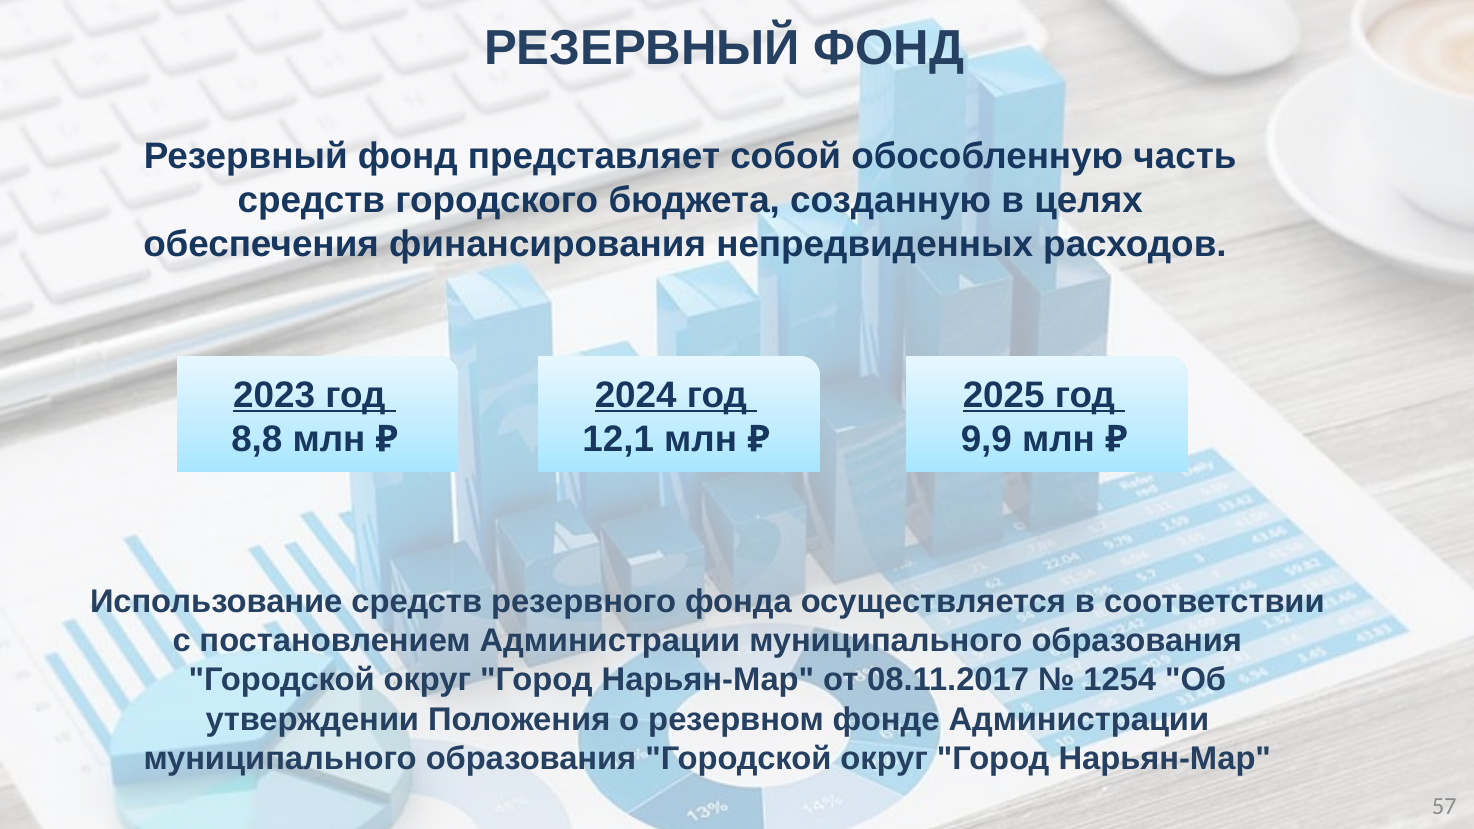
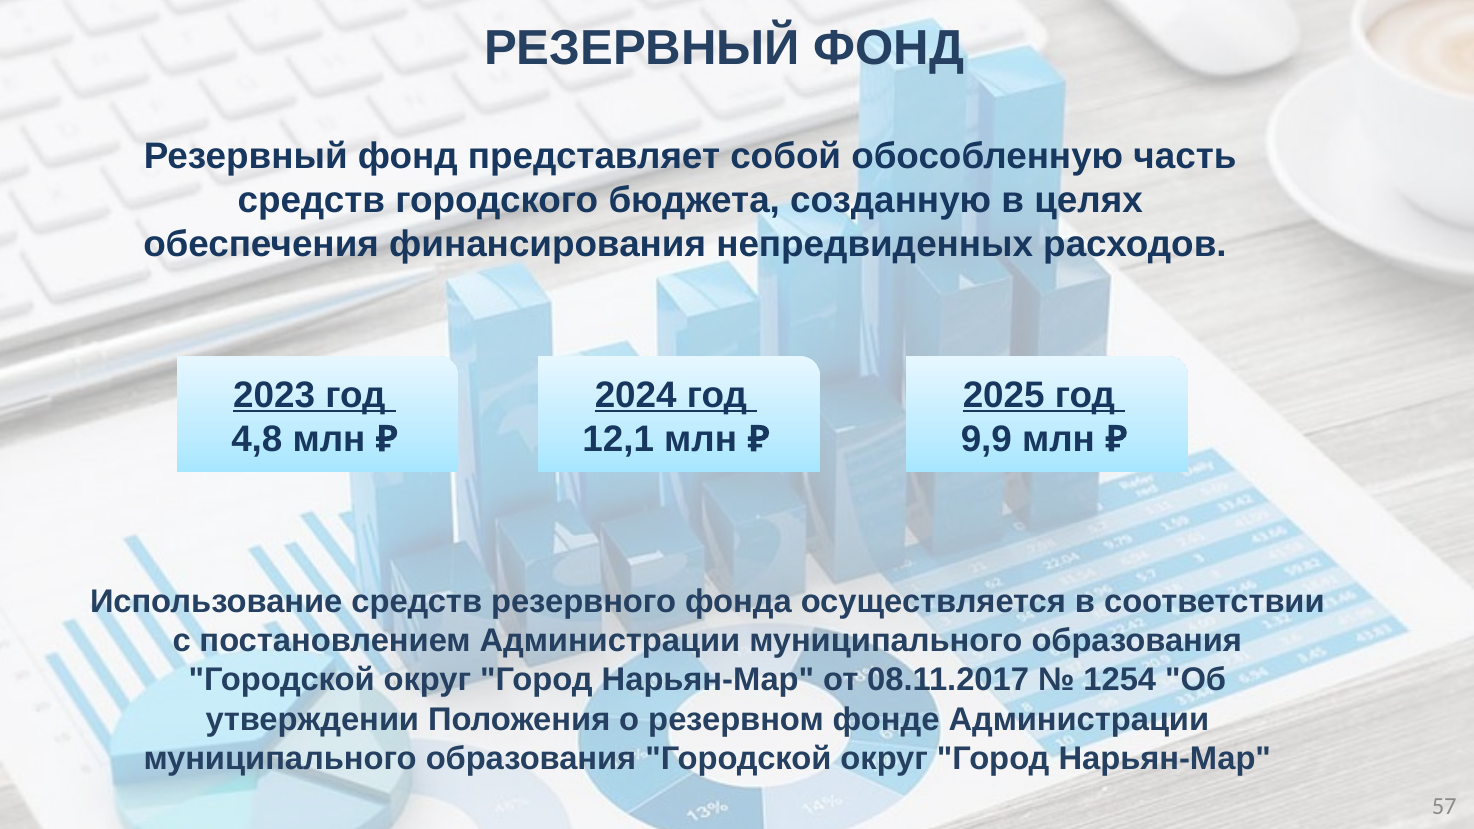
8,8: 8,8 -> 4,8
